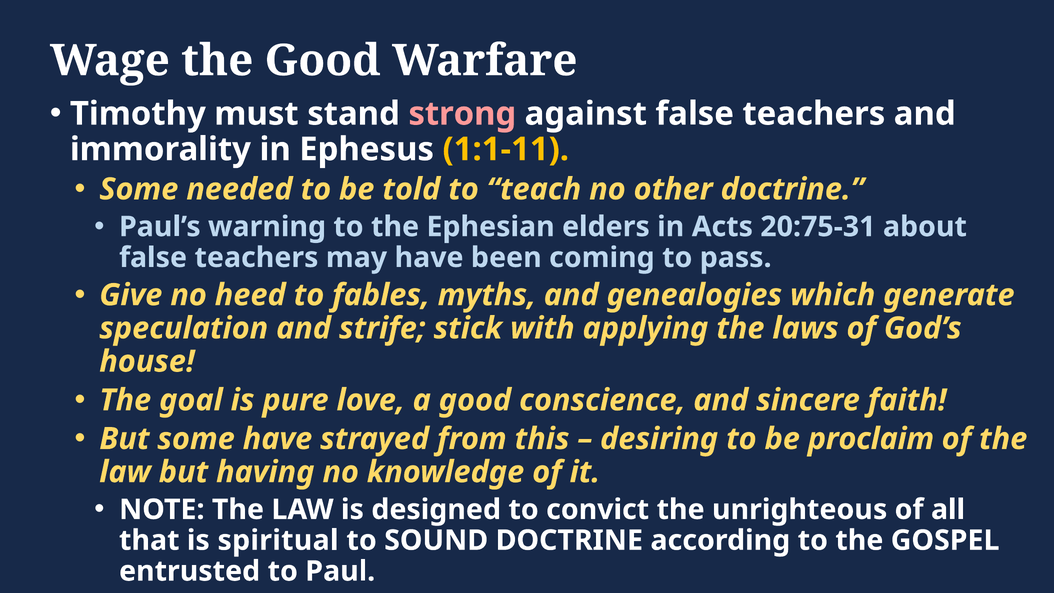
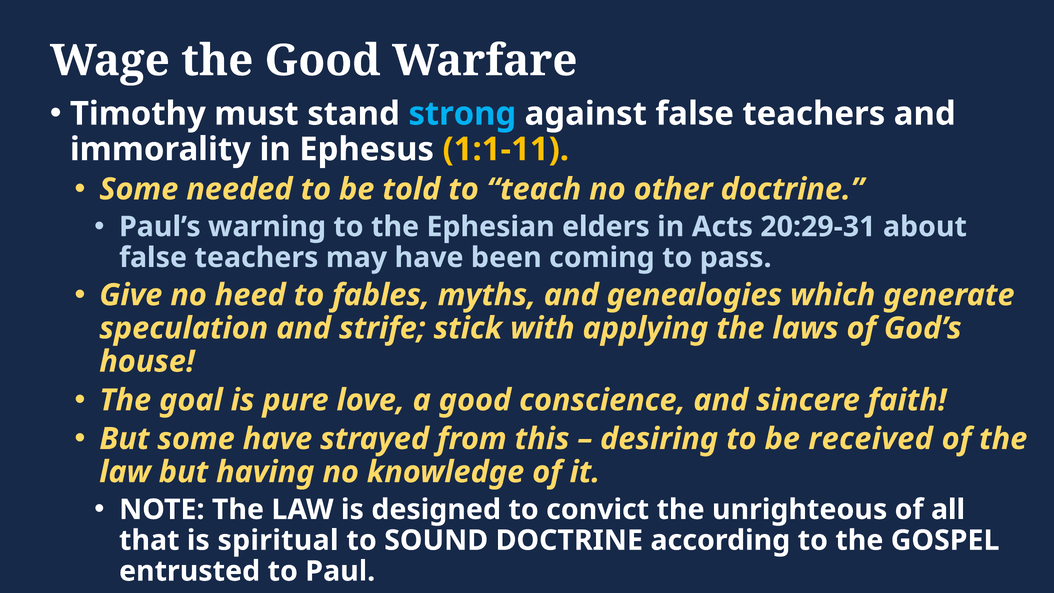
strong colour: pink -> light blue
20:75-31: 20:75-31 -> 20:29-31
proclaim: proclaim -> received
